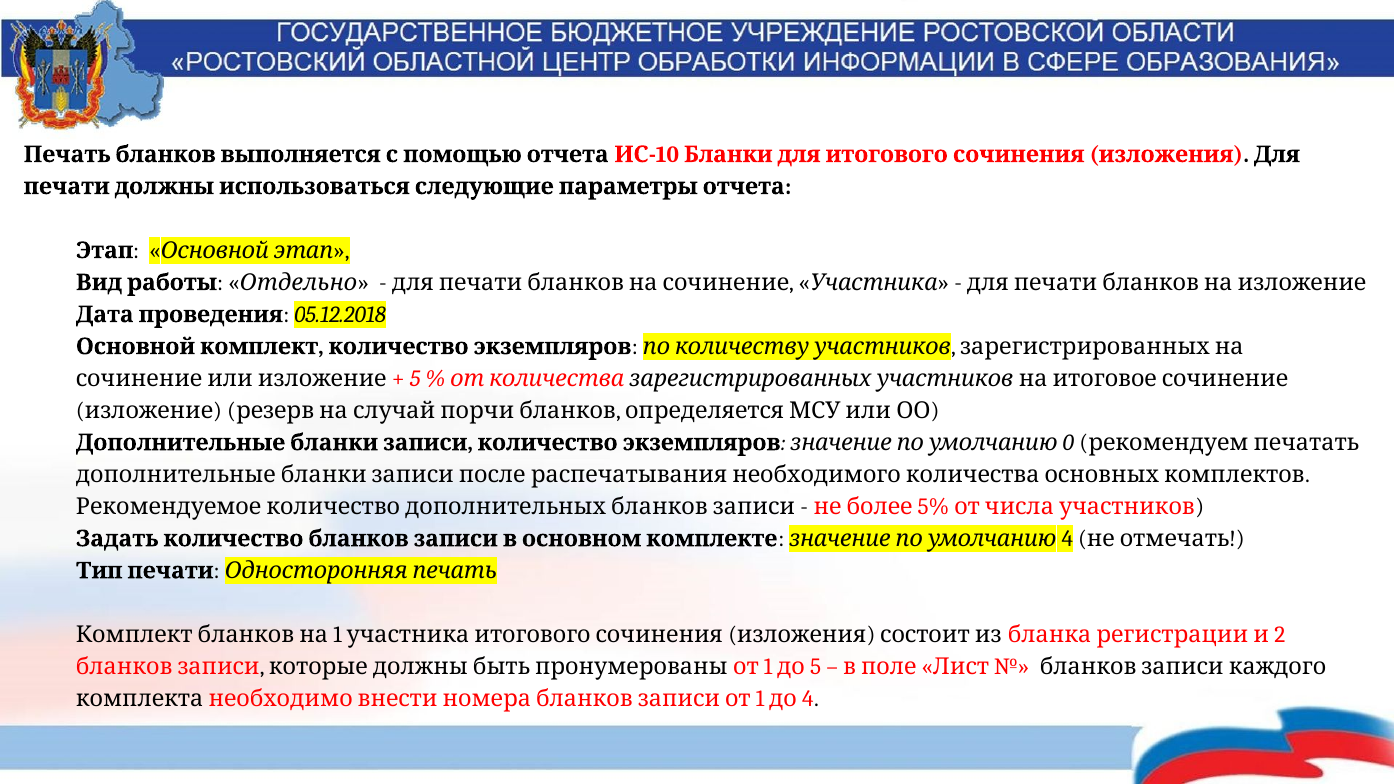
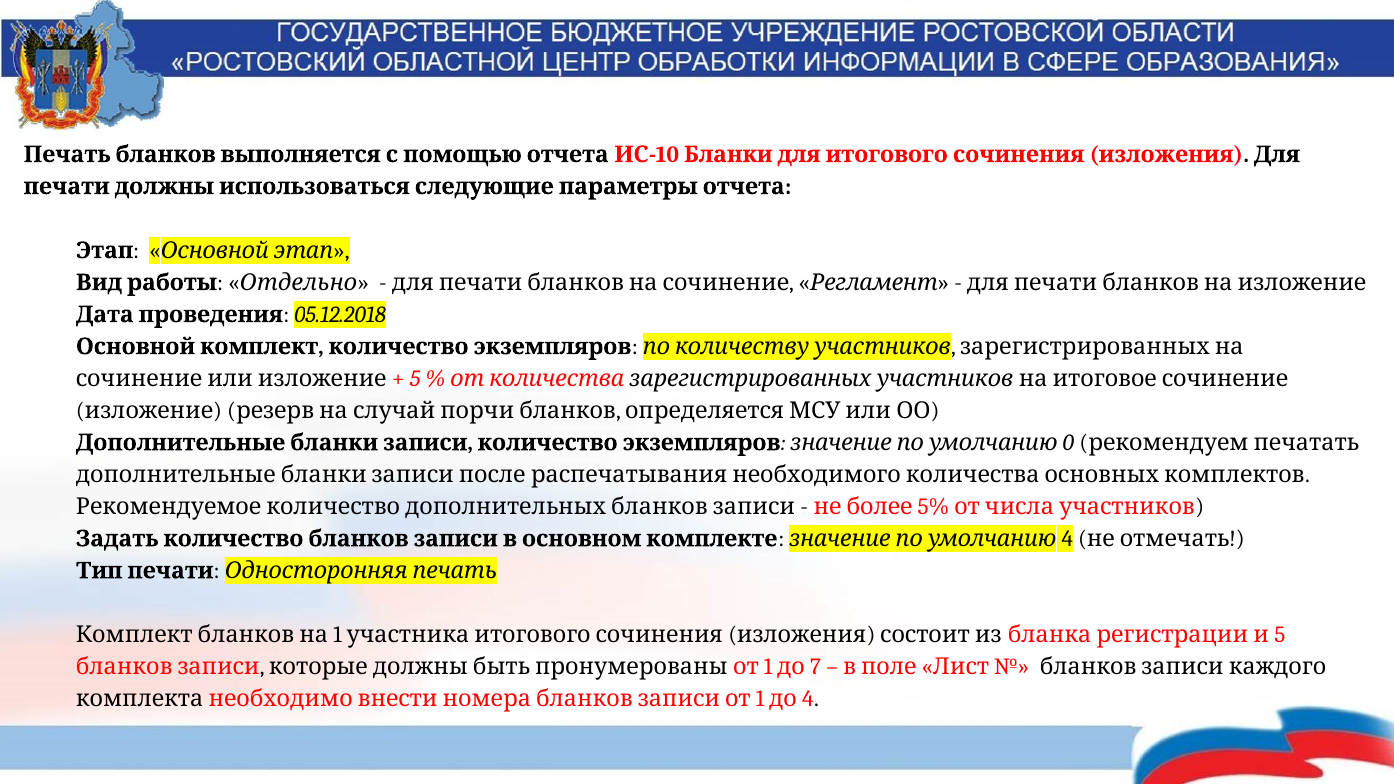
Участника: Участника -> Регламент
2 at (1280, 635): 2 -> 5
1 5: 5 -> 7
